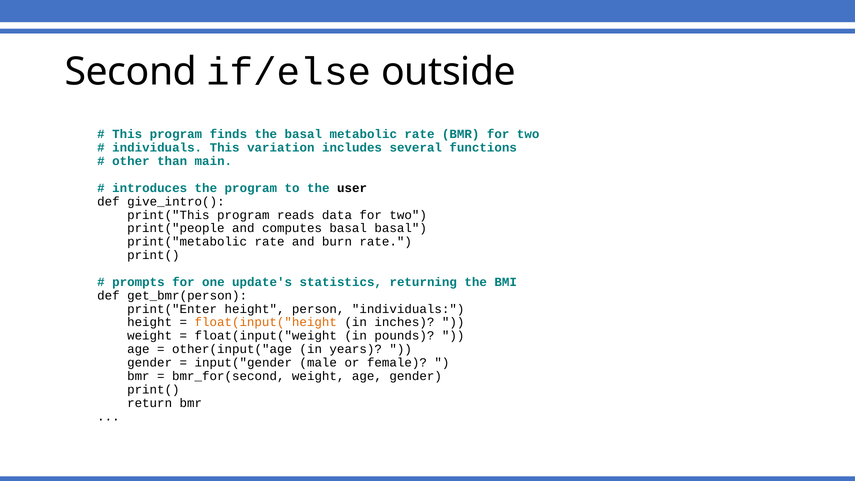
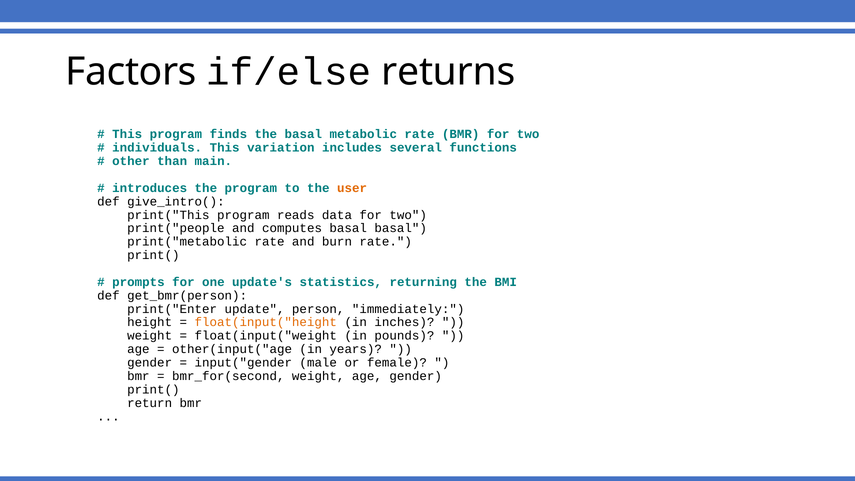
Second: Second -> Factors
outside: outside -> returns
user colour: black -> orange
print("Enter height: height -> update
person individuals: individuals -> immediately
